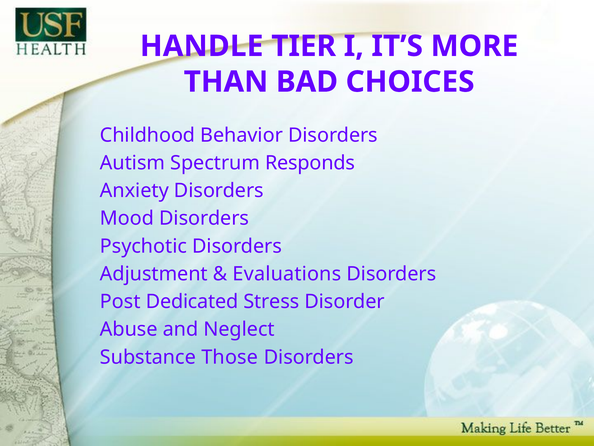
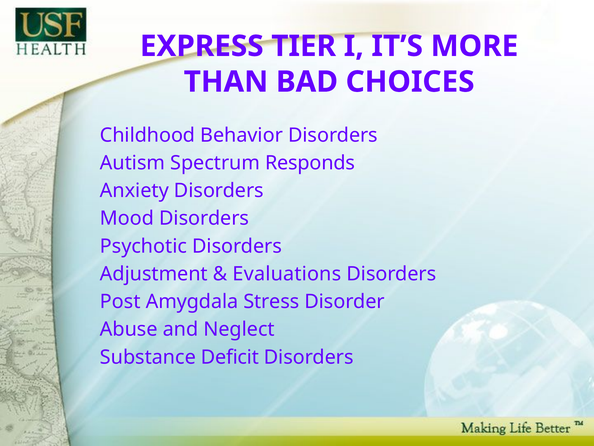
HANDLE: HANDLE -> EXPRESS
Dedicated: Dedicated -> Amygdala
Those: Those -> Deficit
